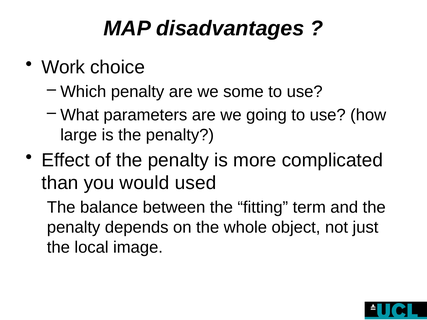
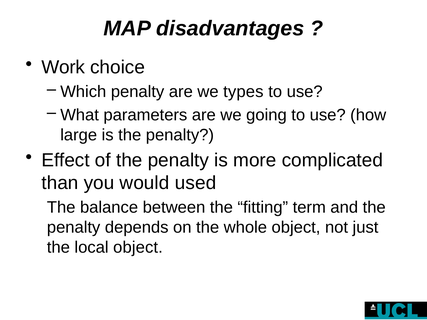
some: some -> types
local image: image -> object
